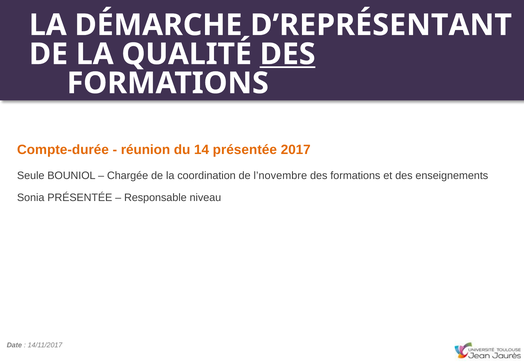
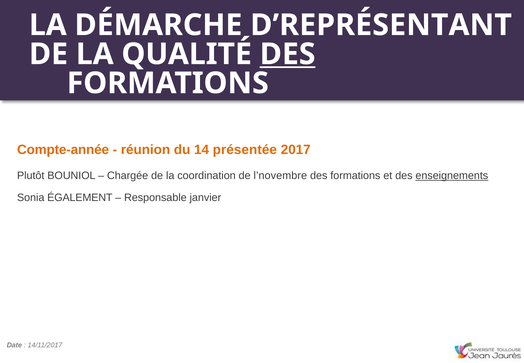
Compte-durée: Compte-durée -> Compte-année
Seule: Seule -> Plutôt
enseignements underline: none -> present
Sonia PRÉSENTÉE: PRÉSENTÉE -> ÉGALEMENT
niveau: niveau -> janvier
